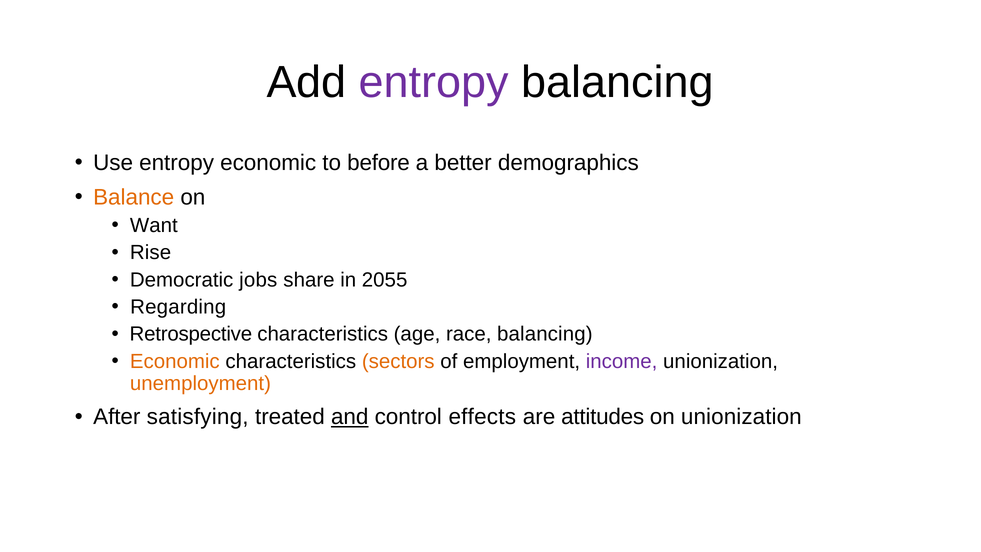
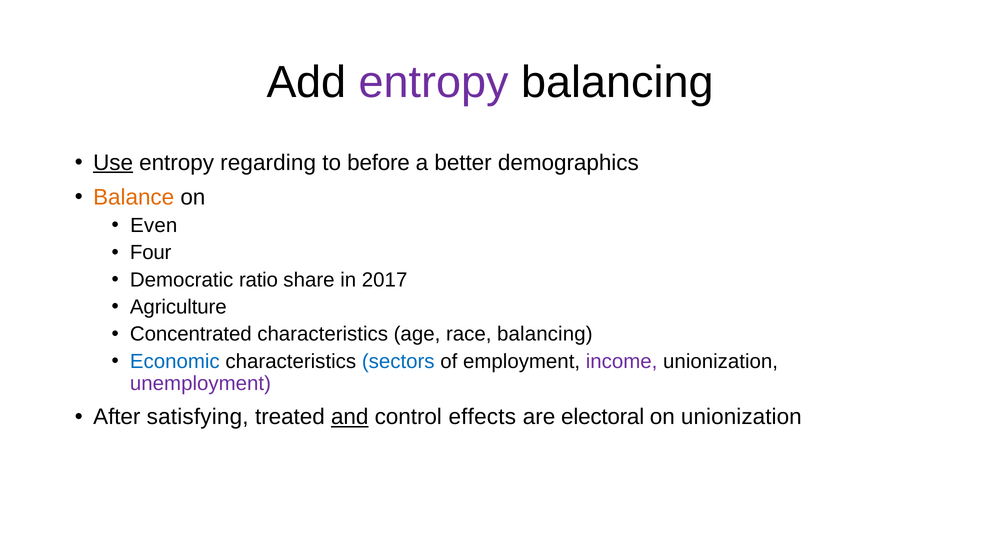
Use underline: none -> present
entropy economic: economic -> regarding
Want: Want -> Even
Rise: Rise -> Four
jobs: jobs -> ratio
2055: 2055 -> 2017
Regarding: Regarding -> Agriculture
Retrospective: Retrospective -> Concentrated
Economic at (175, 361) colour: orange -> blue
sectors colour: orange -> blue
unemployment colour: orange -> purple
attitudes: attitudes -> electoral
